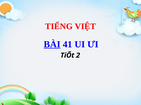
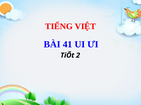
BÀI underline: present -> none
